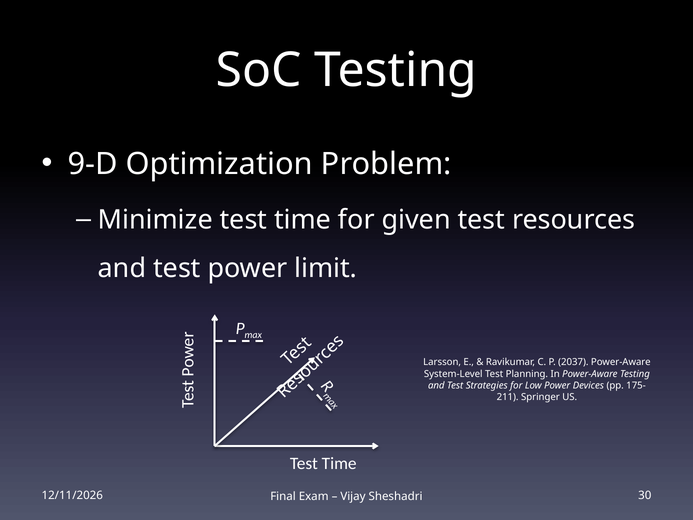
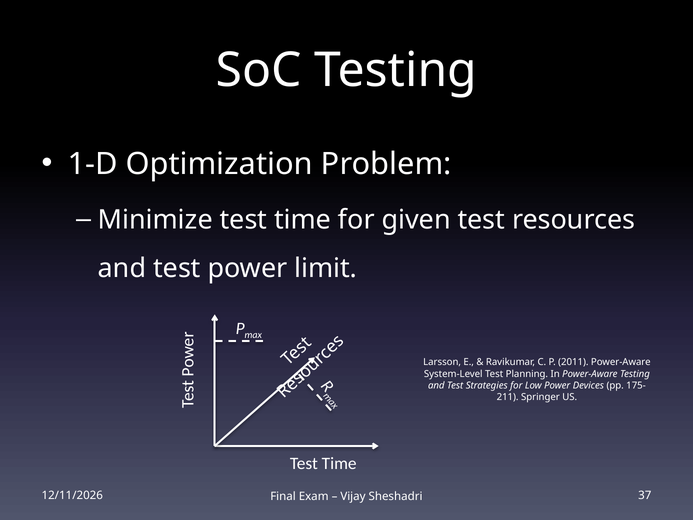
9-D: 9-D -> 1-D
2037: 2037 -> 2011
30: 30 -> 37
